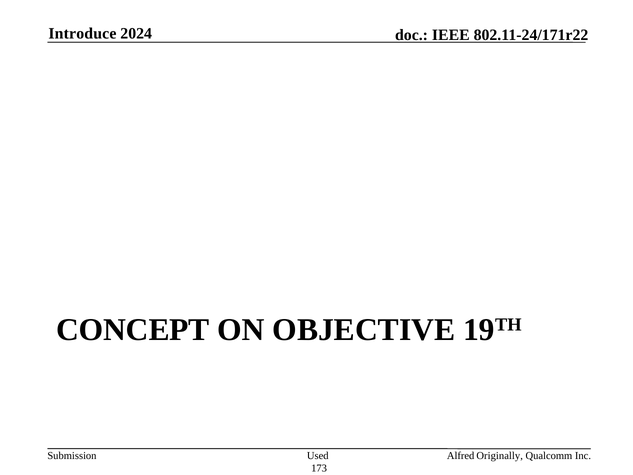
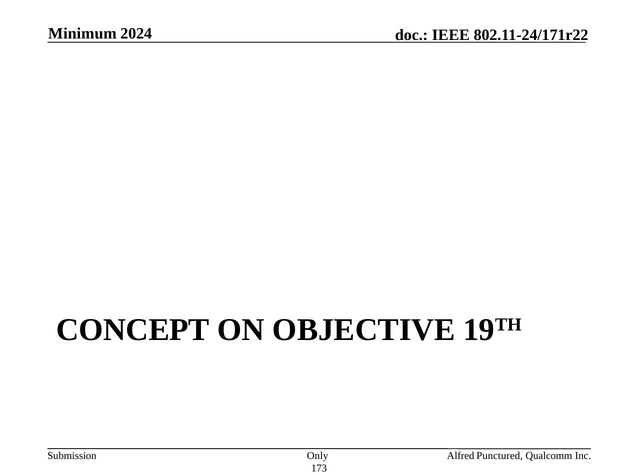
Introduce: Introduce -> Minimum
Used: Used -> Only
Originally: Originally -> Punctured
